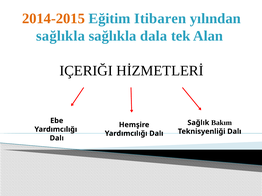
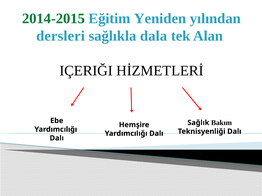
2014-2015 colour: orange -> green
Itibaren: Itibaren -> Yeniden
sağlıkla at (61, 36): sağlıkla -> dersleri
